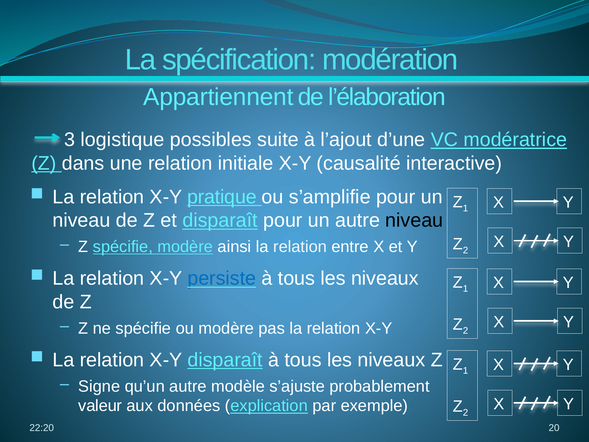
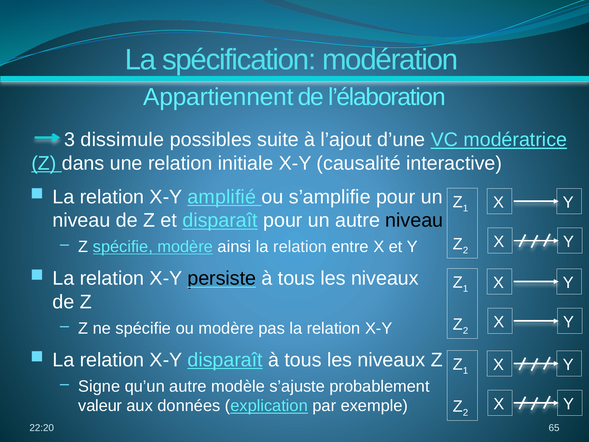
logistique: logistique -> dissimule
pratique: pratique -> amplifié
persiste colour: blue -> black
20: 20 -> 65
